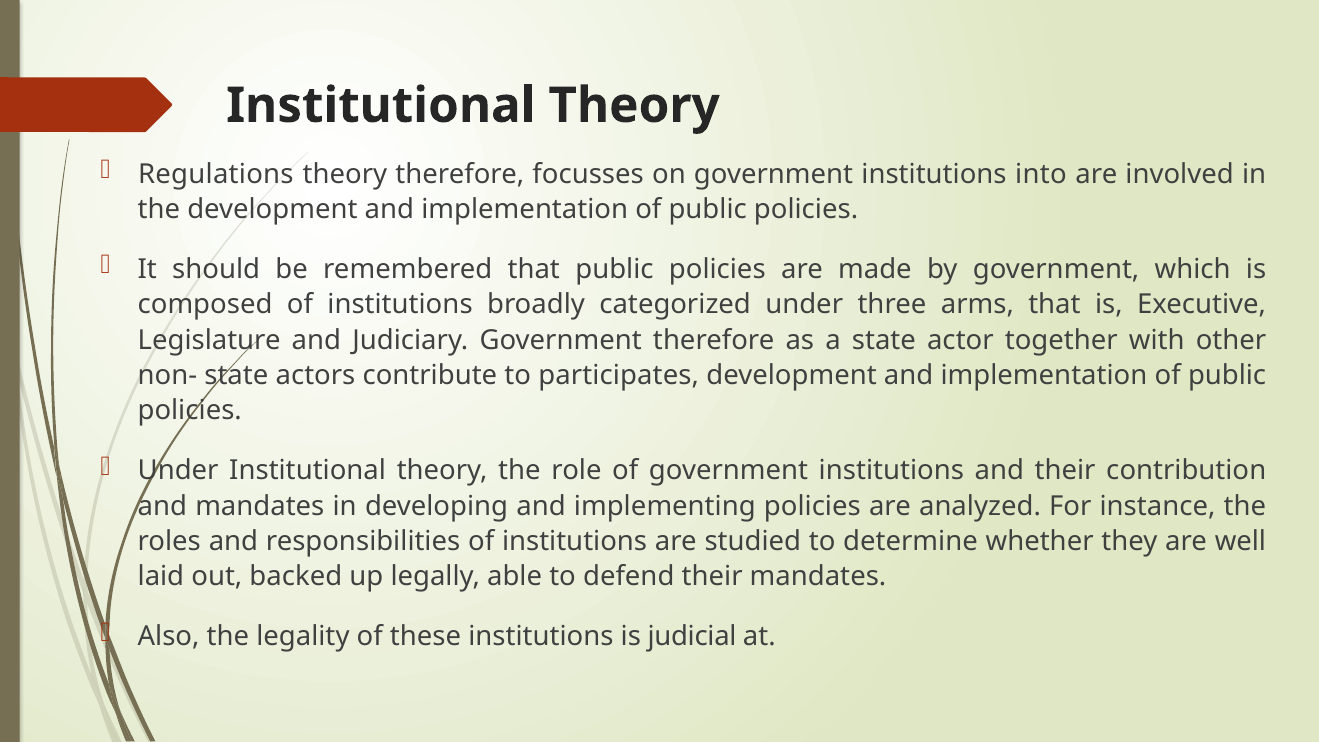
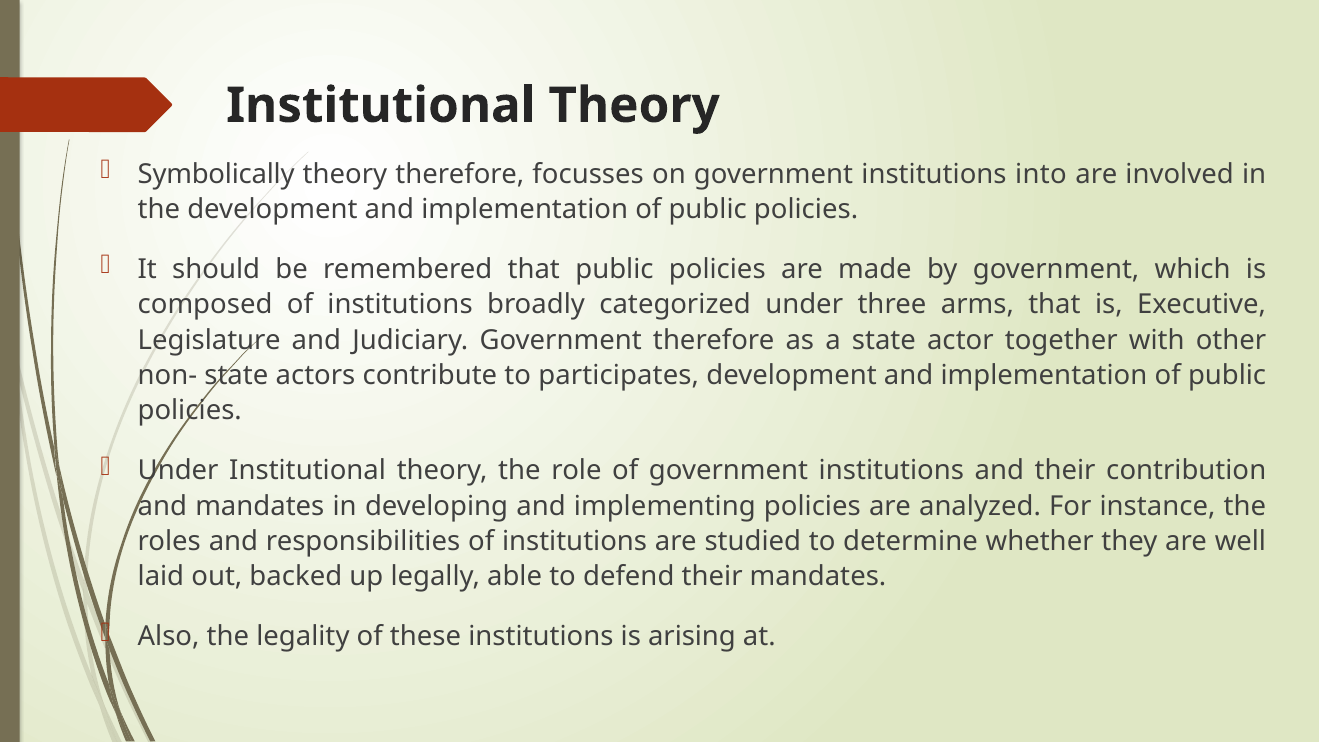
Regulations: Regulations -> Symbolically
judicial: judicial -> arising
